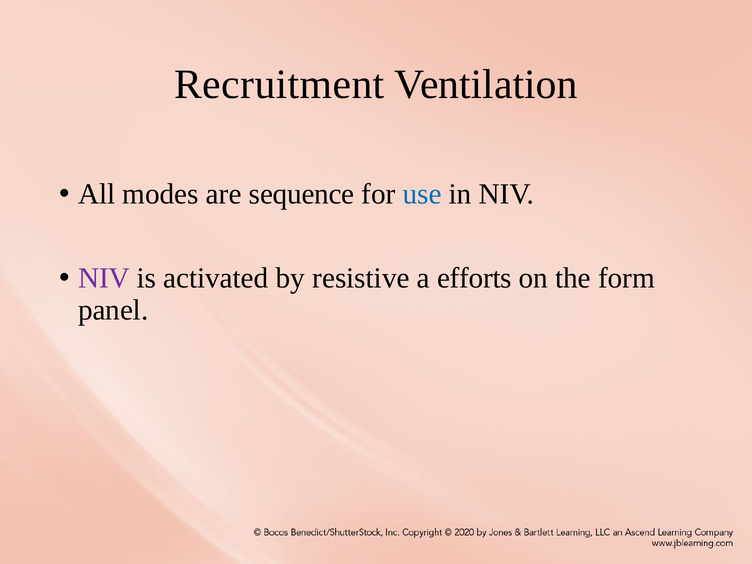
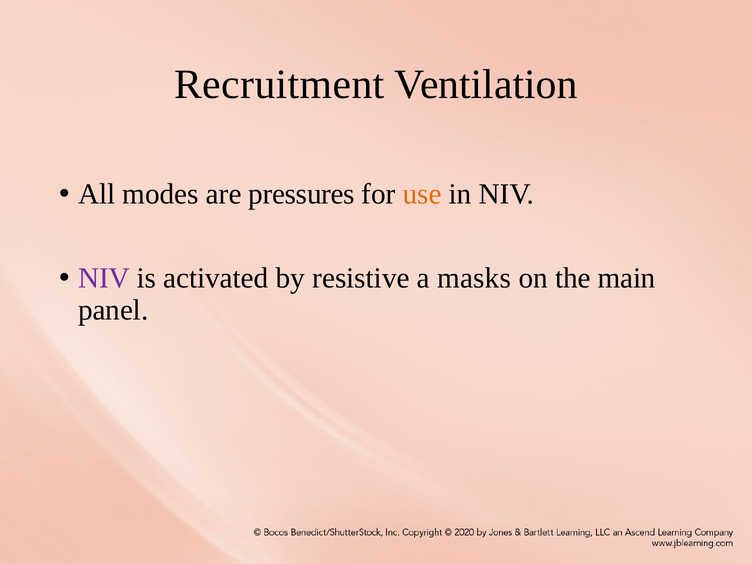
sequence: sequence -> pressures
use colour: blue -> orange
efforts: efforts -> masks
form: form -> main
